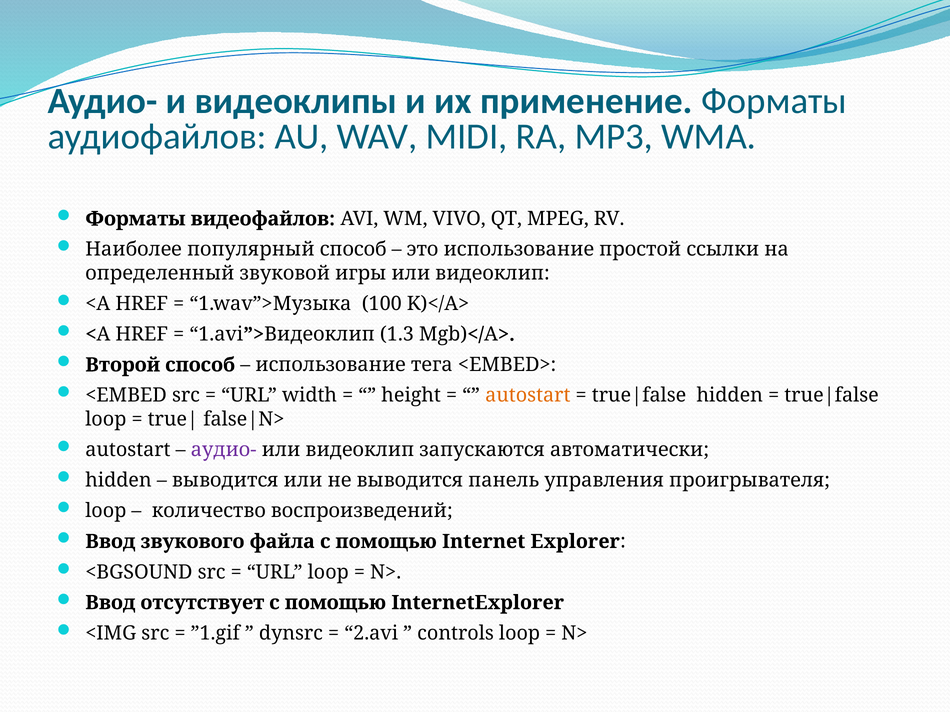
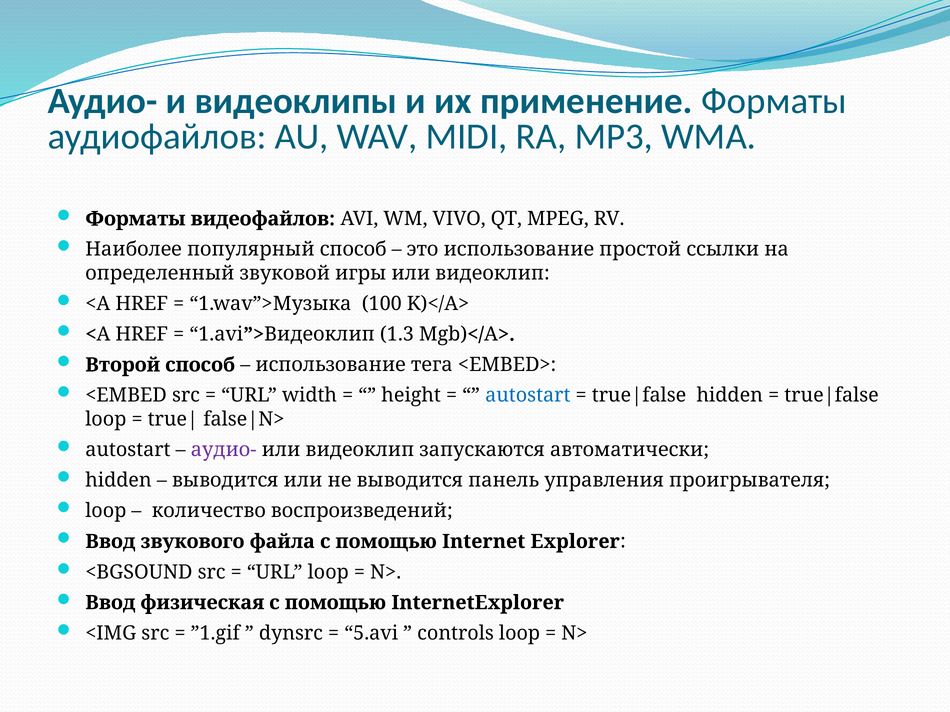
autostart at (528, 396) colour: orange -> blue
отсутствует: отсутствует -> физическая
2.avi: 2.avi -> 5.avi
